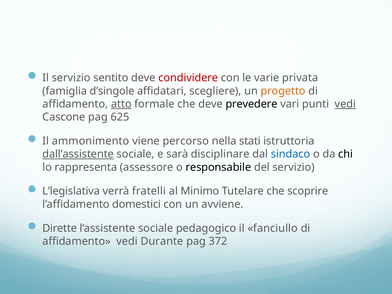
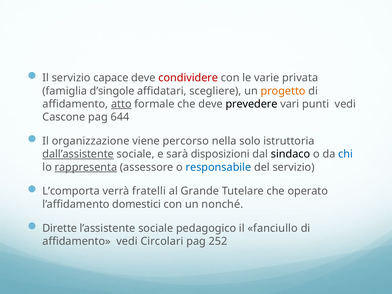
sentito: sentito -> capace
vedi at (345, 104) underline: present -> none
625: 625 -> 644
ammonimento: ammonimento -> organizzazione
stati: stati -> solo
disciplinare: disciplinare -> disposizioni
sindaco colour: blue -> black
chi colour: black -> blue
rappresenta underline: none -> present
responsabile colour: black -> blue
L’legislativa: L’legislativa -> L’comporta
Minimo: Minimo -> Grande
scoprire: scoprire -> operato
avviene: avviene -> nonché
Durante: Durante -> Circolari
372: 372 -> 252
